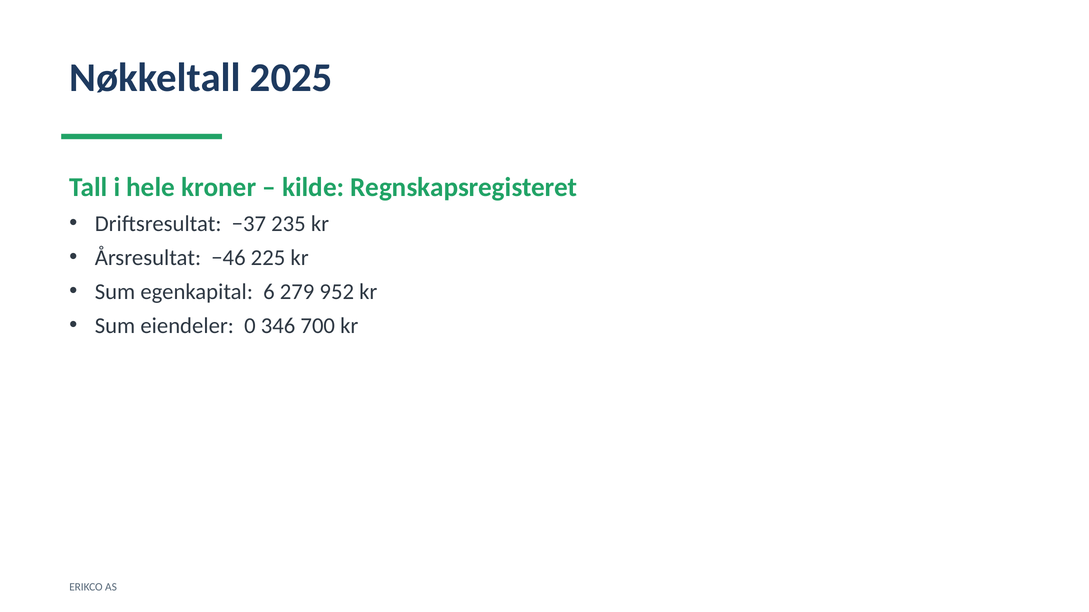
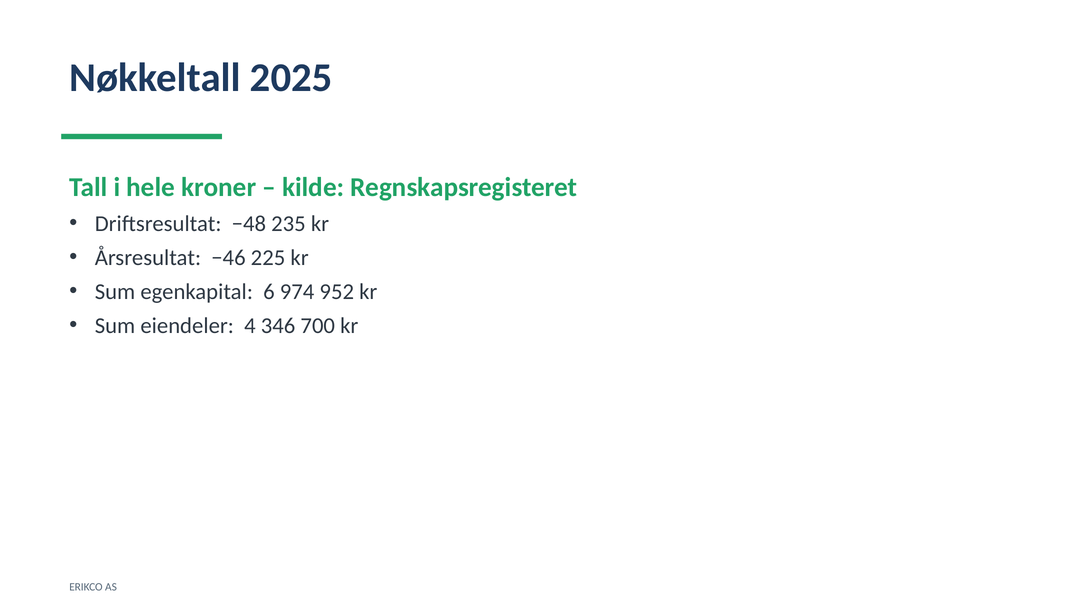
−37: −37 -> −48
279: 279 -> 974
0: 0 -> 4
